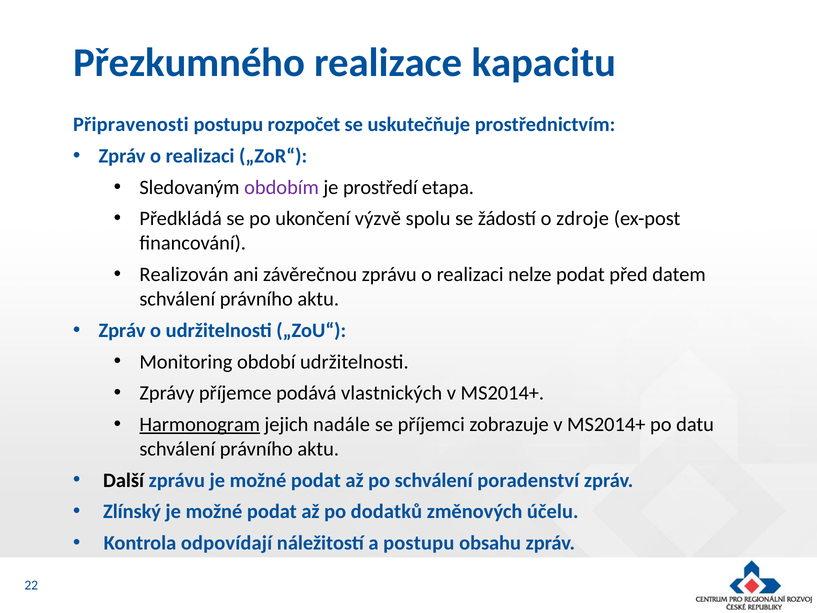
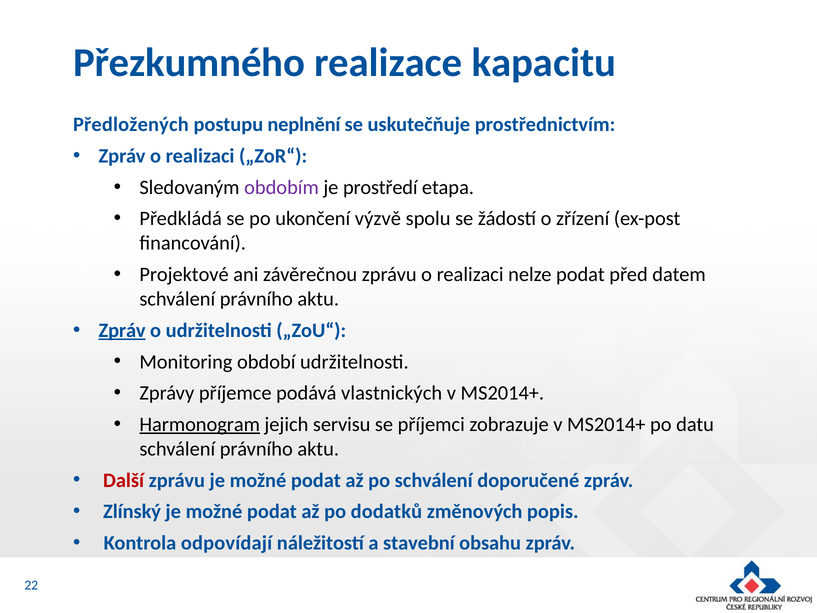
Připravenosti: Připravenosti -> Předložených
rozpočet: rozpočet -> neplnění
zdroje: zdroje -> zřízení
Realizován: Realizován -> Projektové
Zpráv at (122, 330) underline: none -> present
nadále: nadále -> servisu
Další colour: black -> red
poradenství: poradenství -> doporučené
účelu: účelu -> popis
a postupu: postupu -> stavební
